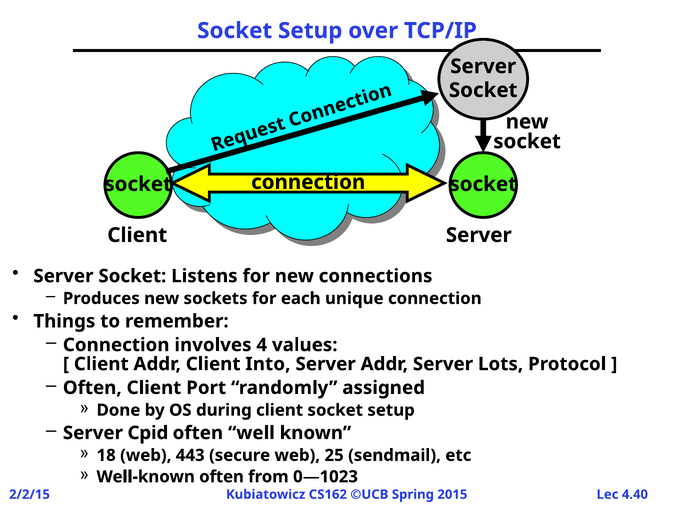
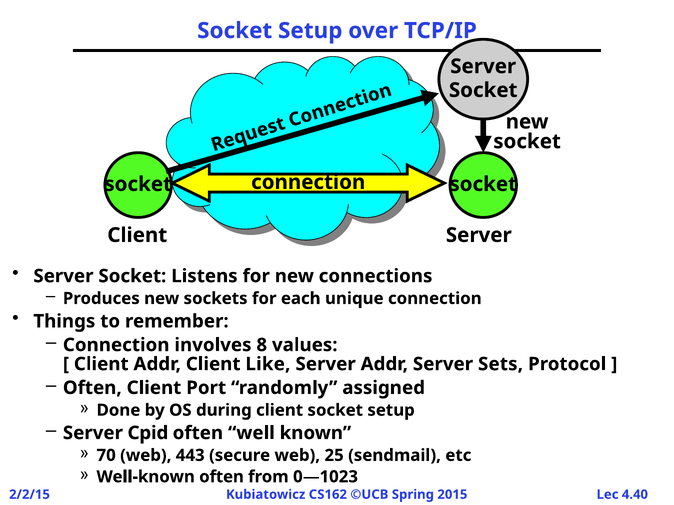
4: 4 -> 8
Into: Into -> Like
Lots: Lots -> Sets
18: 18 -> 70
